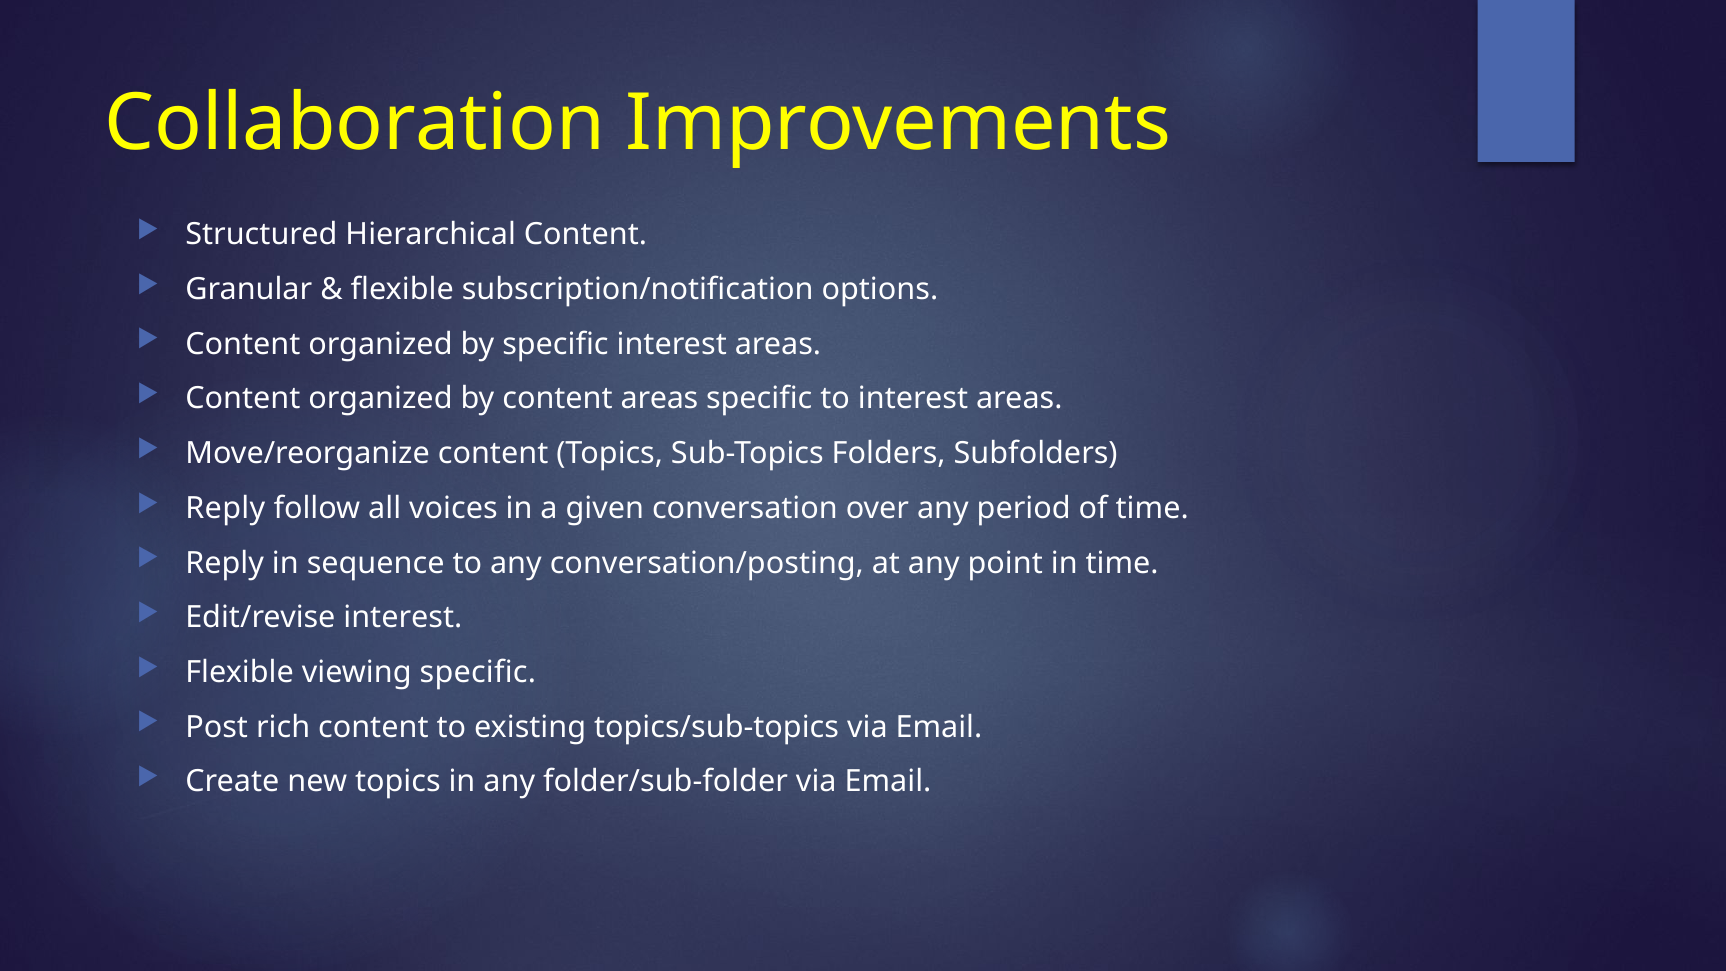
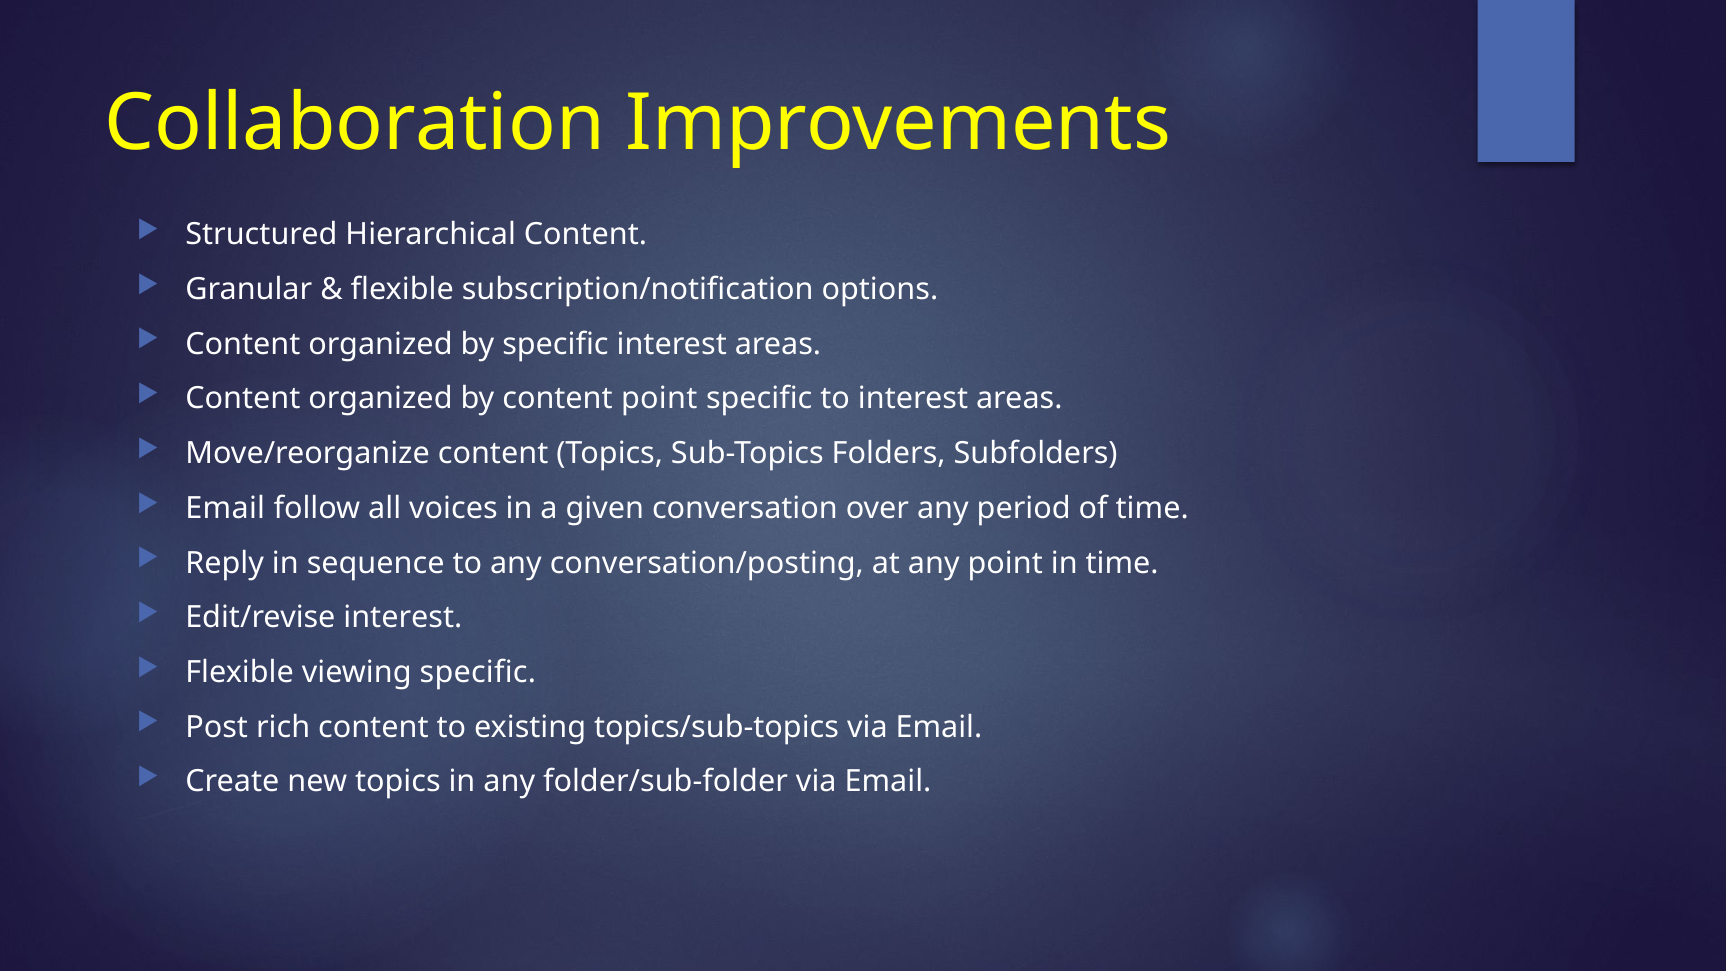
content areas: areas -> point
Reply at (225, 508): Reply -> Email
